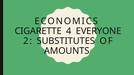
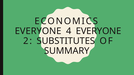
CIGARETTE at (38, 31): CIGARETTE -> EVERYONE
AMOUNTS: AMOUNTS -> SUMMARY
